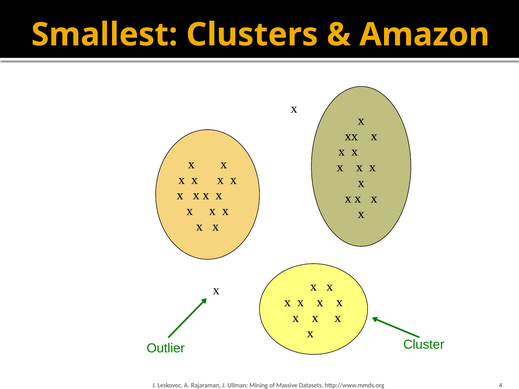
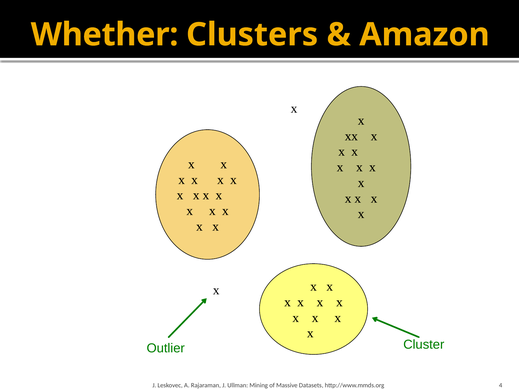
Smallest: Smallest -> Whether
